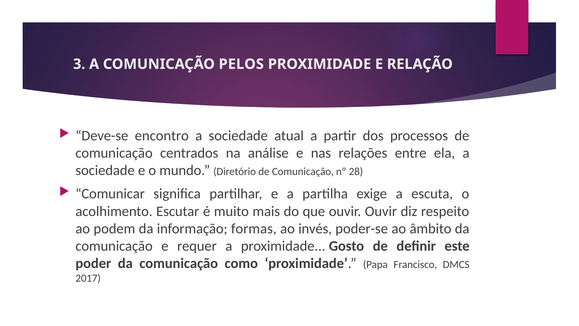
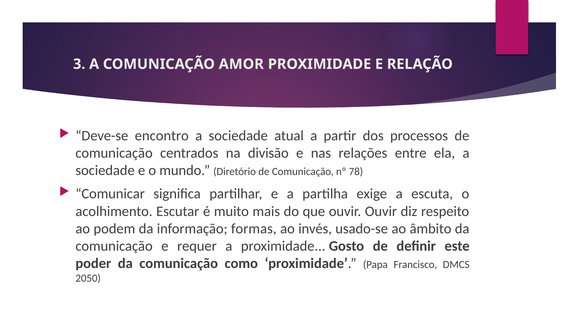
PELOS: PELOS -> AMOR
análise: análise -> divisão
28: 28 -> 78
poder-se: poder-se -> usado-se
2017: 2017 -> 2050
